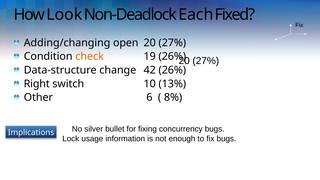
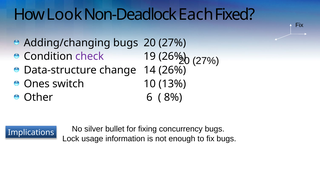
Adding/changing open: open -> bugs
check colour: orange -> purple
42: 42 -> 14
Right: Right -> Ones
